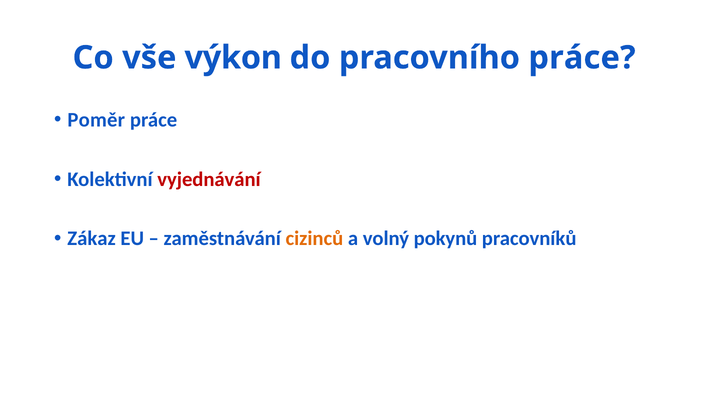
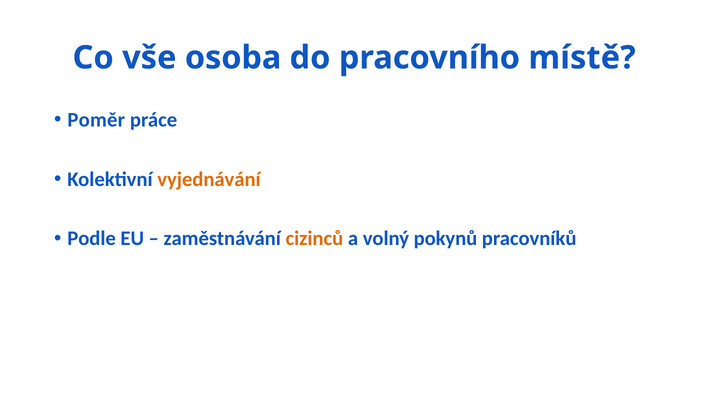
výkon: výkon -> osoba
pracovního práce: práce -> místě
vyjednávání colour: red -> orange
Zákaz: Zákaz -> Podle
